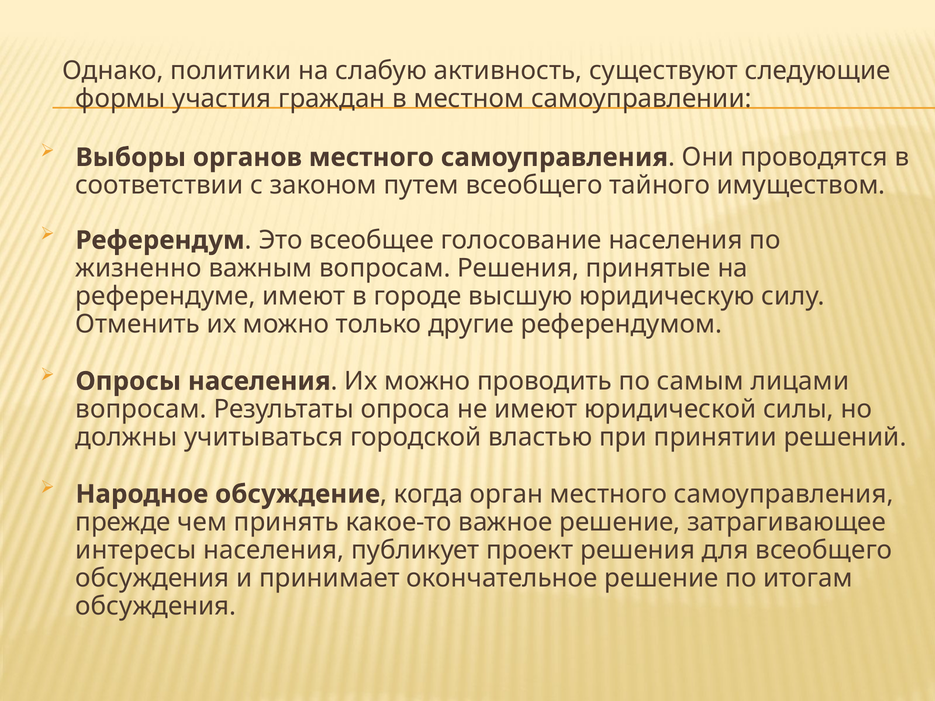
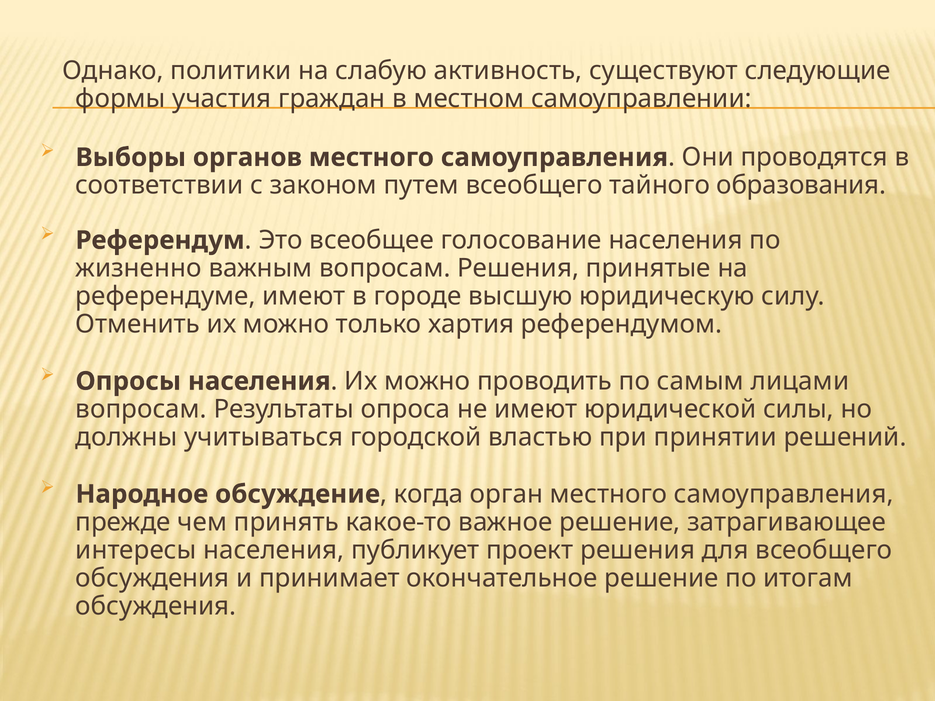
имуществом: имуществом -> образования
другие: другие -> хартия
